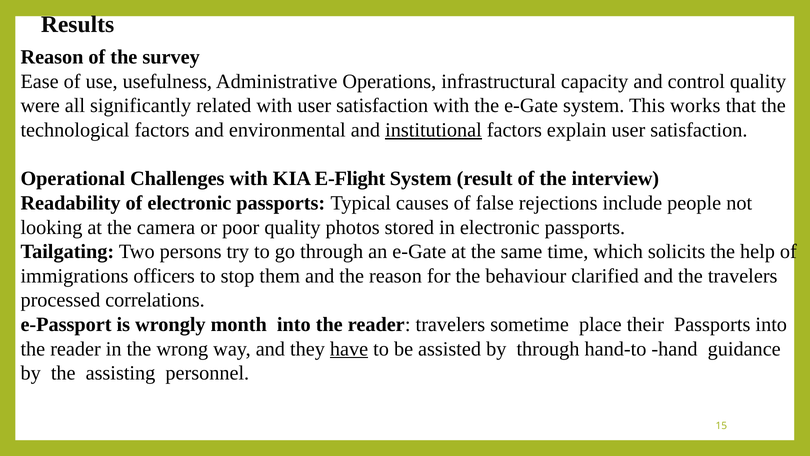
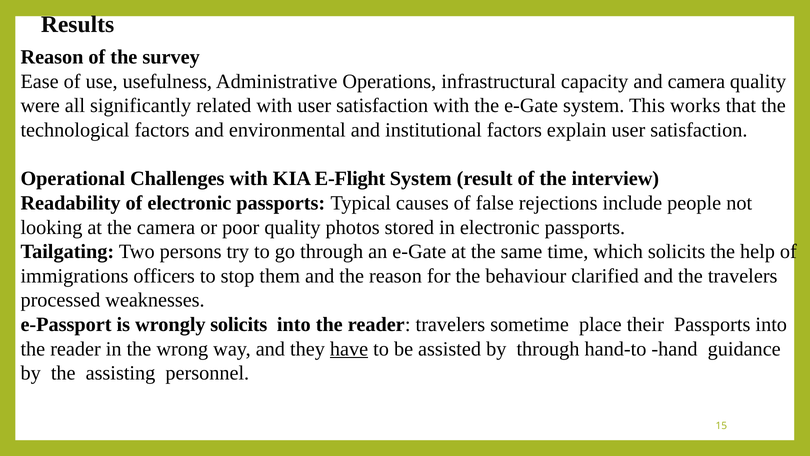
and control: control -> camera
institutional underline: present -> none
correlations: correlations -> weaknesses
wrongly month: month -> solicits
